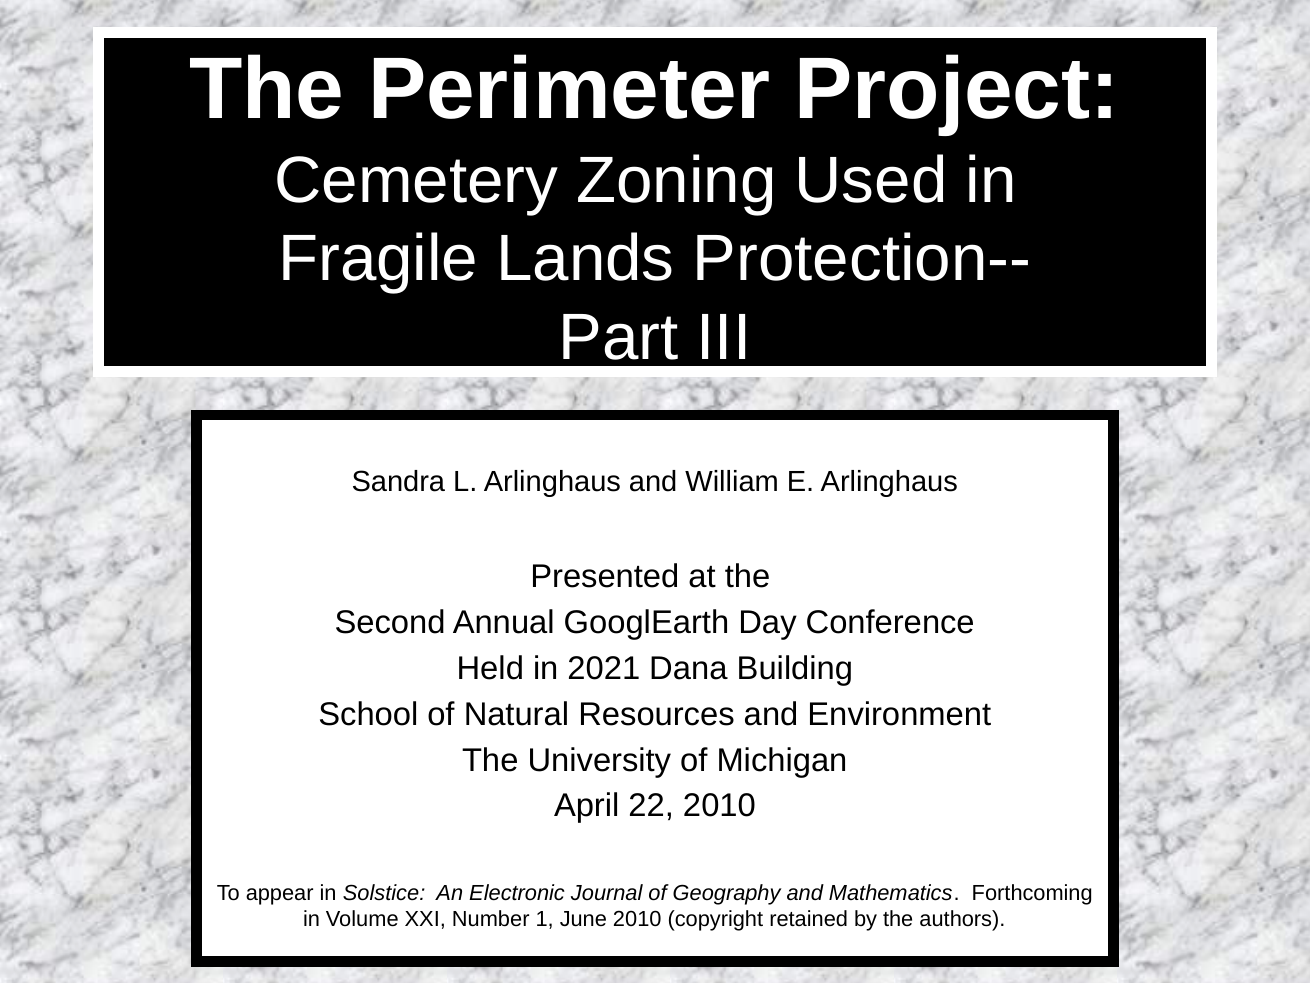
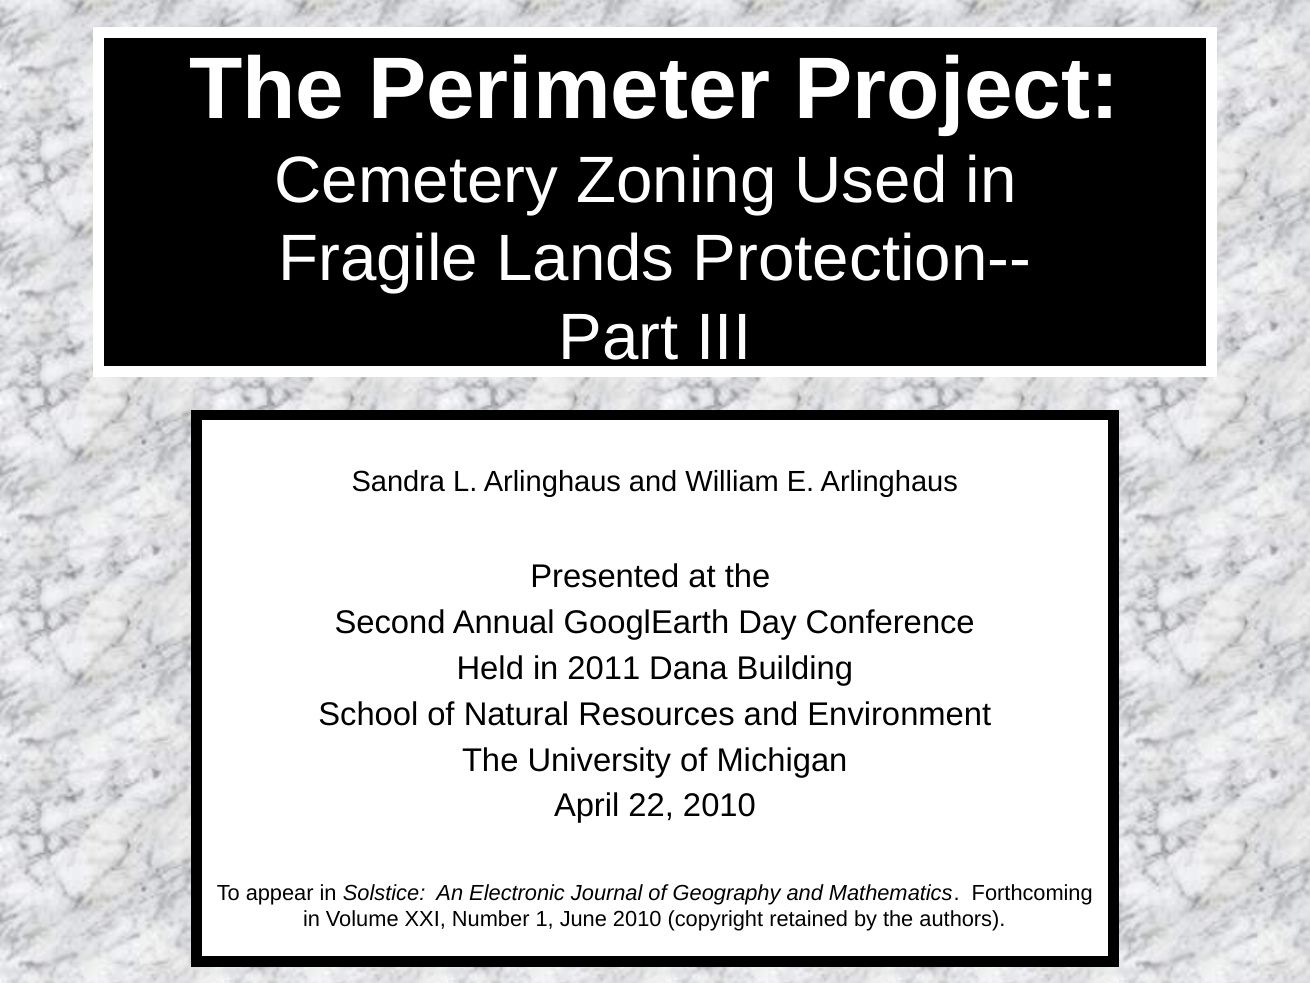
2021: 2021 -> 2011
